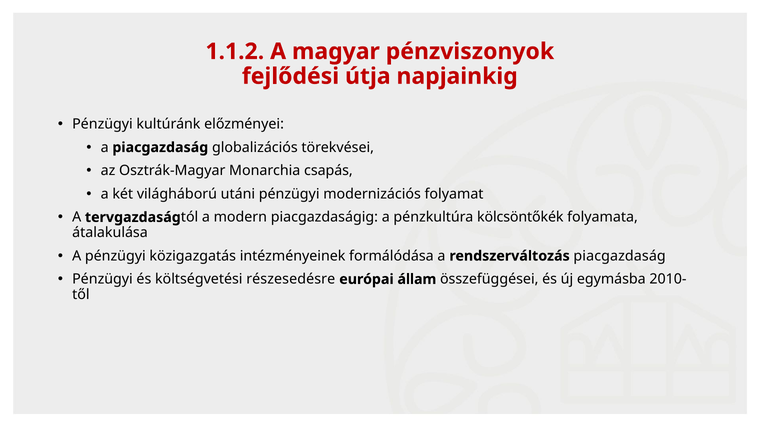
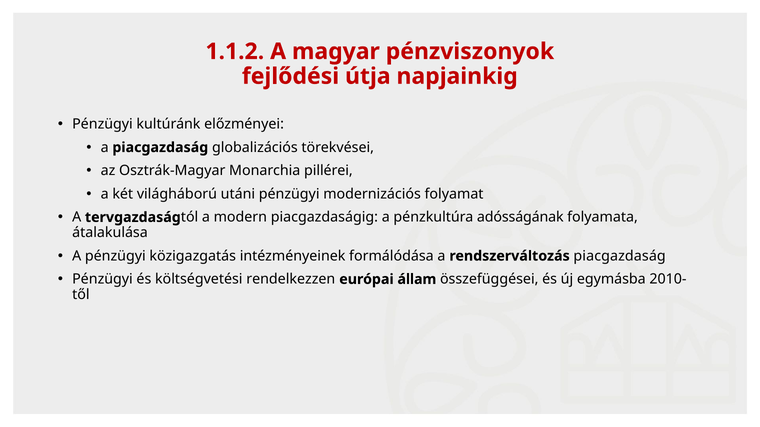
csapás: csapás -> pillérei
kölcsöntőkék: kölcsöntőkék -> adósságának
részesedésre: részesedésre -> rendelkezzen
